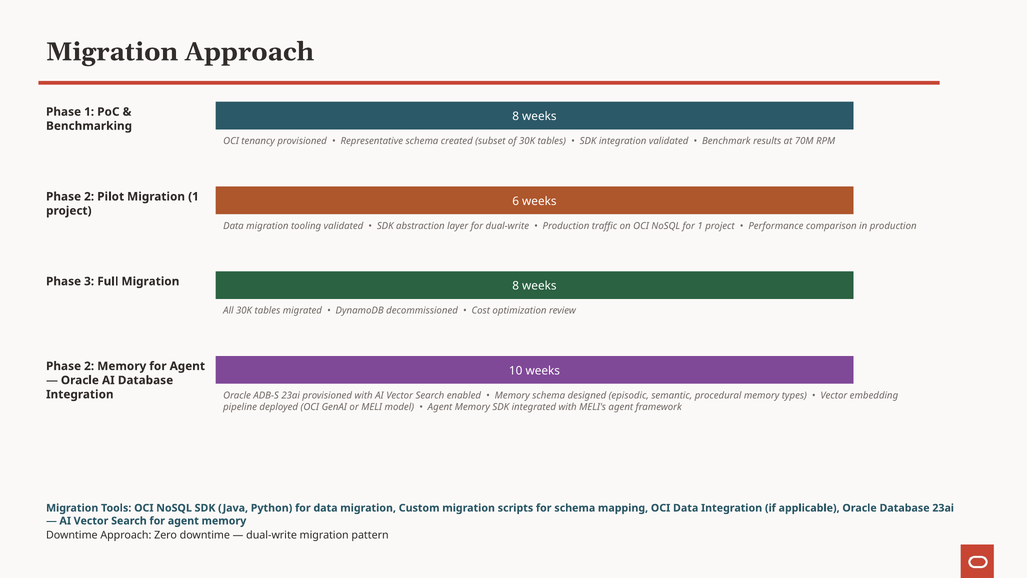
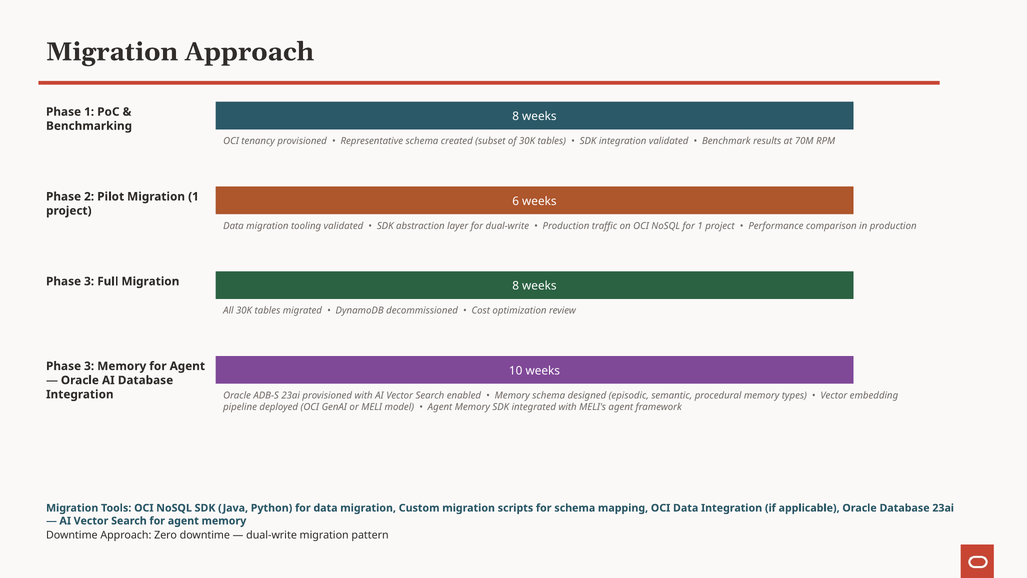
2 at (89, 366): 2 -> 3
